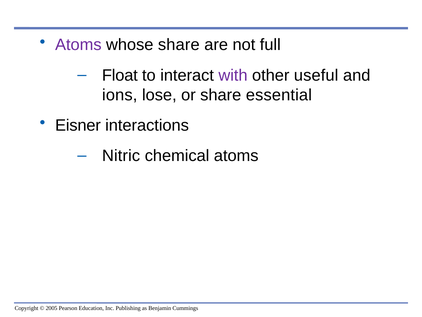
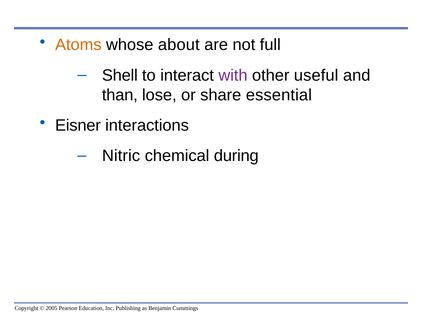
Atoms at (78, 45) colour: purple -> orange
whose share: share -> about
Float: Float -> Shell
ions: ions -> than
chemical atoms: atoms -> during
